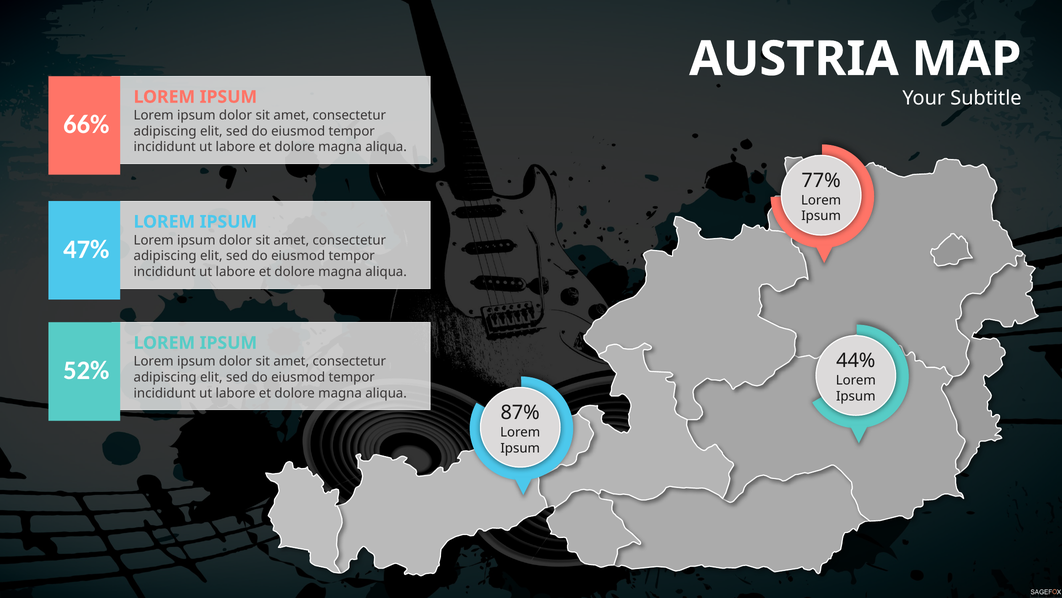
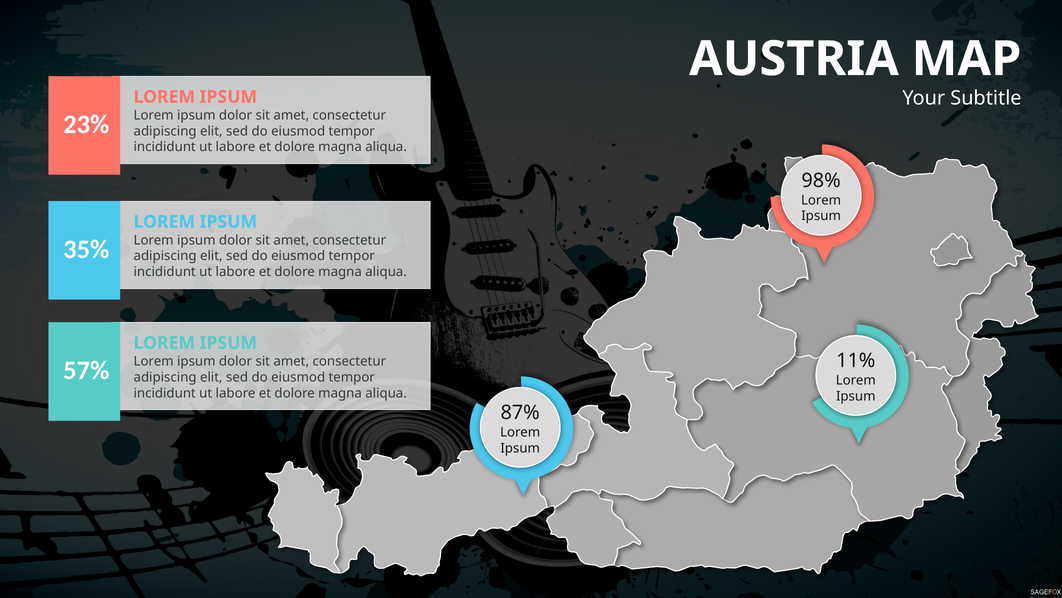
66%: 66% -> 23%
77%: 77% -> 98%
47%: 47% -> 35%
44%: 44% -> 11%
52%: 52% -> 57%
